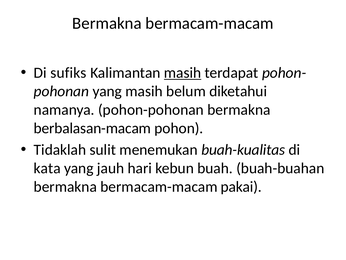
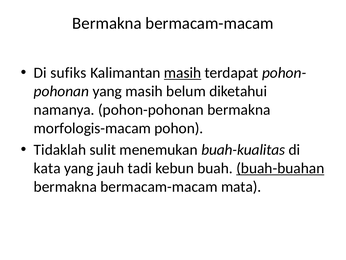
berbalasan-macam: berbalasan-macam -> morfologis-macam
hari: hari -> tadi
buah-buahan underline: none -> present
pakai: pakai -> mata
